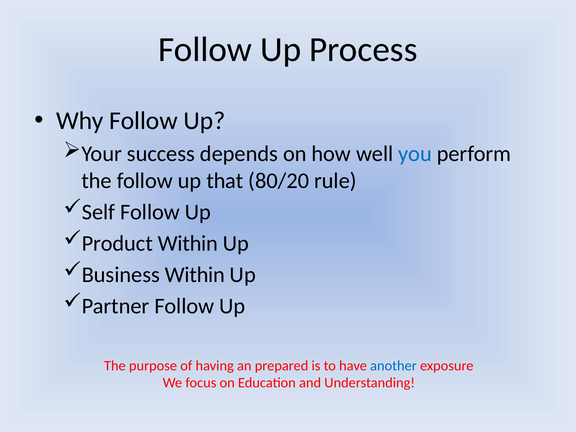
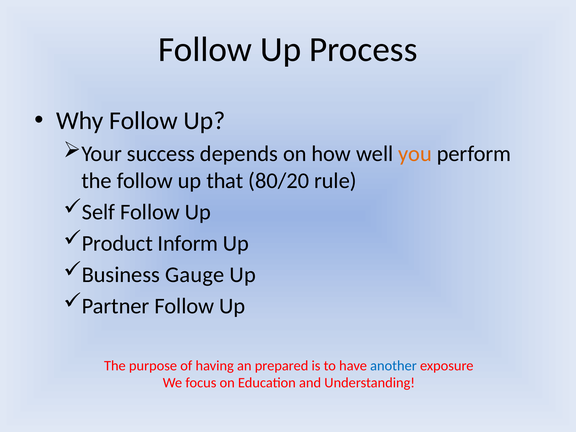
you colour: blue -> orange
Product Within: Within -> Inform
Business Within: Within -> Gauge
